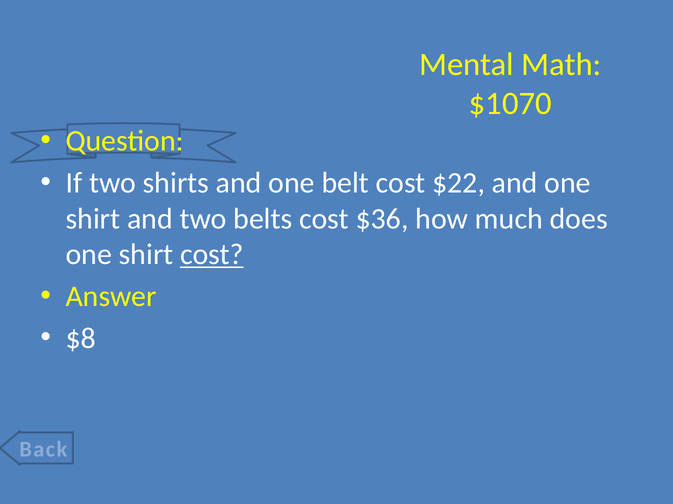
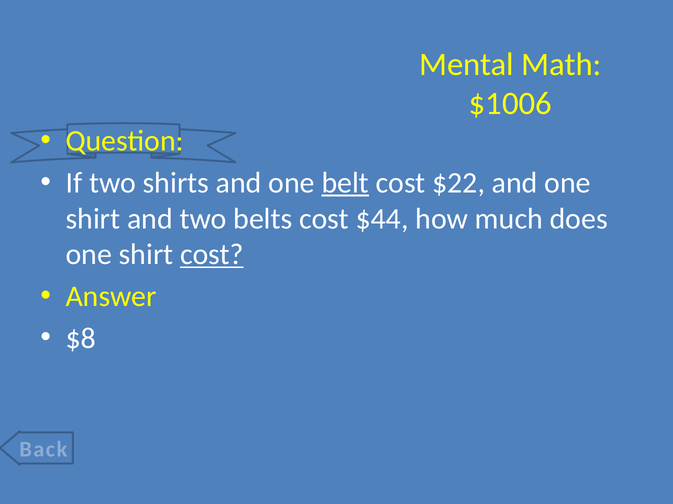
$1070: $1070 -> $1006
belt underline: none -> present
$36: $36 -> $44
